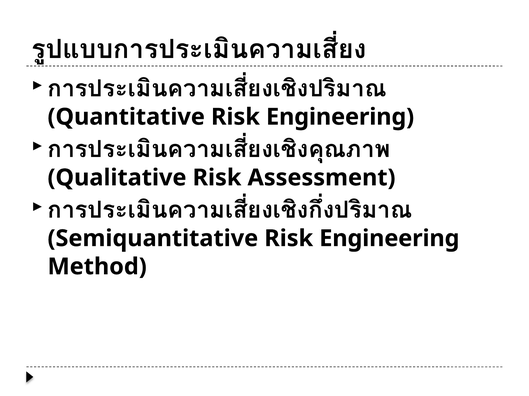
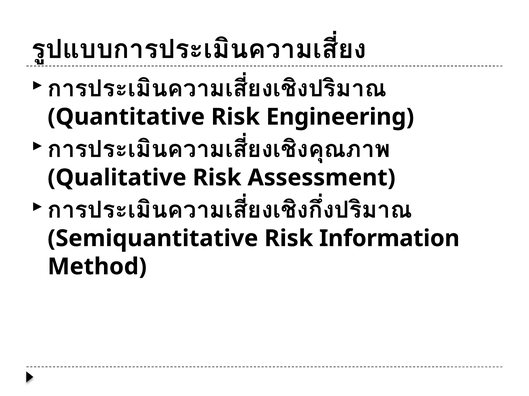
Semiquantitative Risk Engineering: Engineering -> Information
